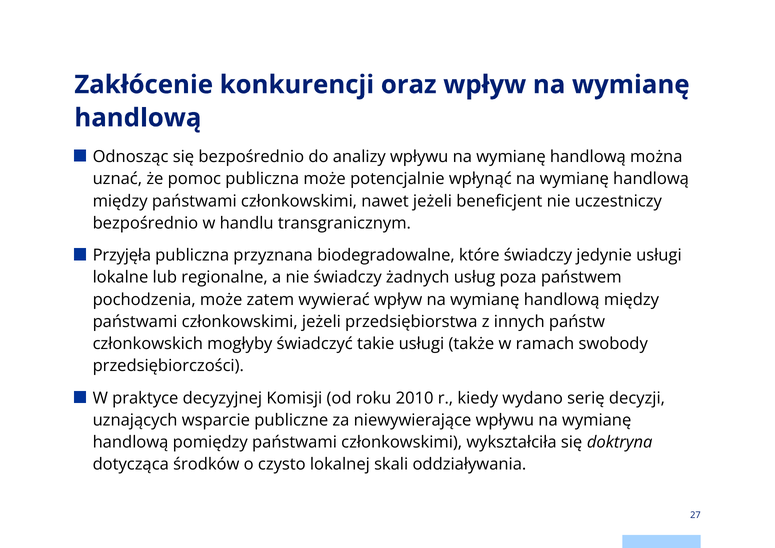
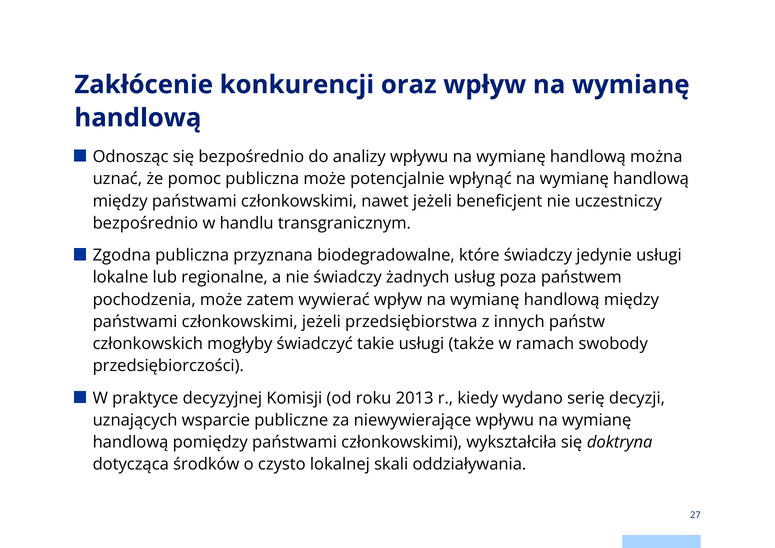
Przyjęła: Przyjęła -> Zgodna
2010: 2010 -> 2013
